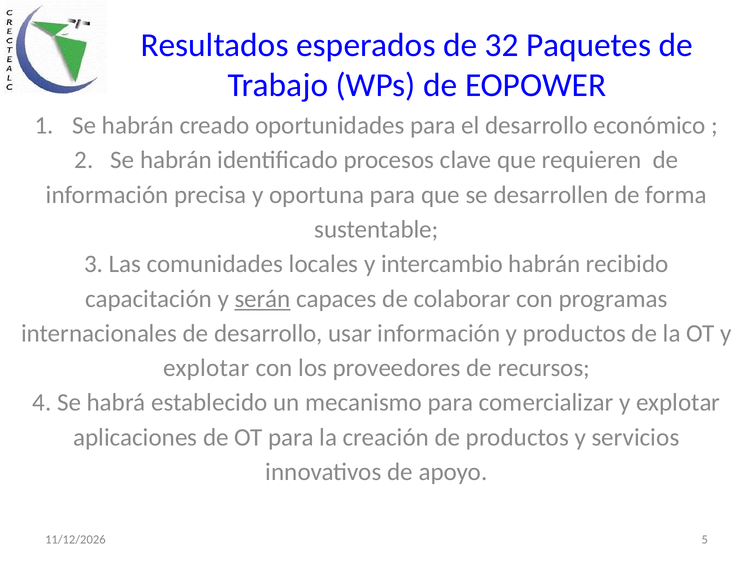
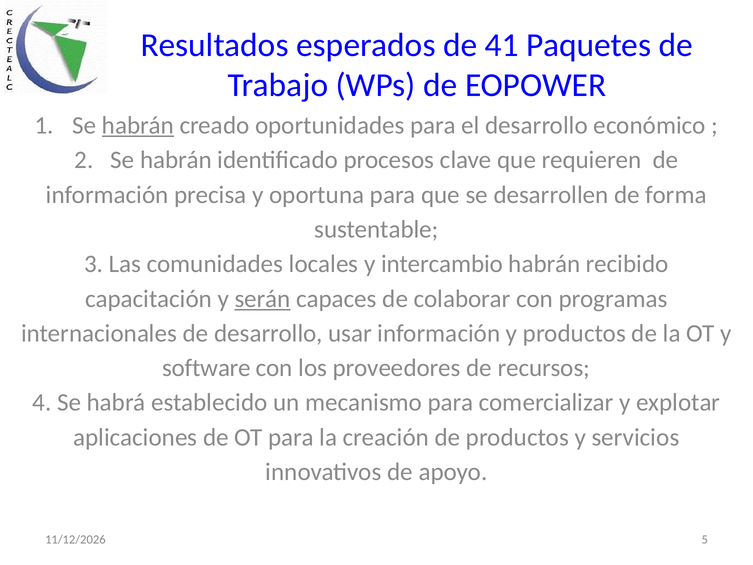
32: 32 -> 41
habrán at (138, 126) underline: none -> present
explotar at (206, 368): explotar -> software
